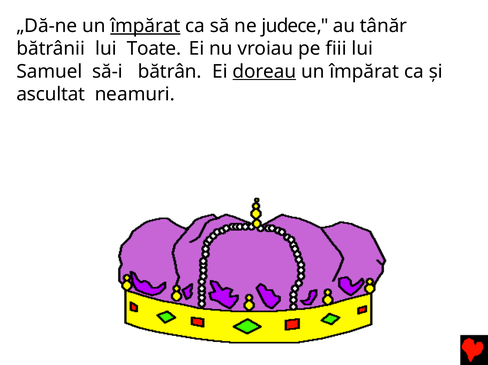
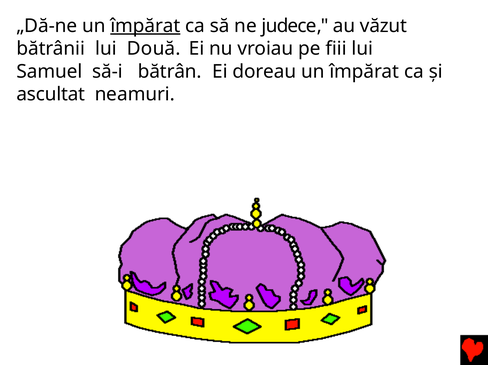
tânăr: tânăr -> văzut
Toate: Toate -> Două
doreau underline: present -> none
